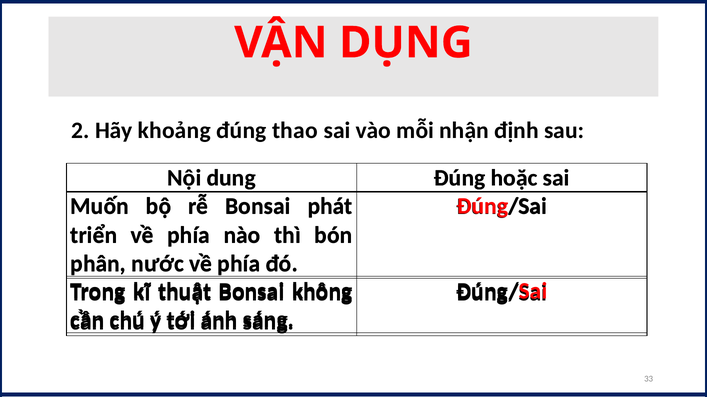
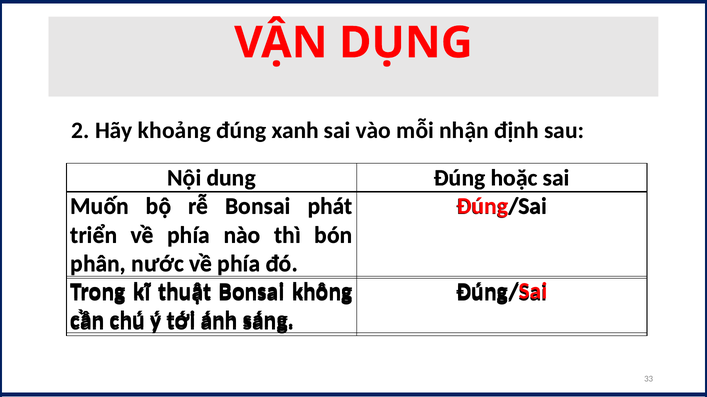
thao: thao -> xanh
